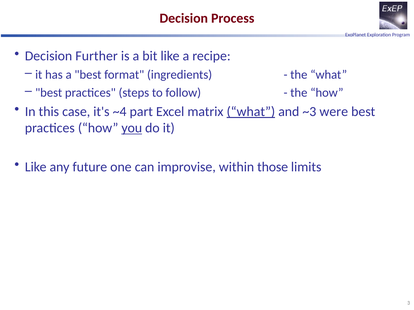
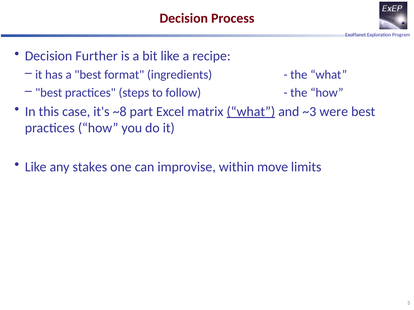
~4: ~4 -> ~8
you underline: present -> none
future: future -> stakes
those: those -> move
